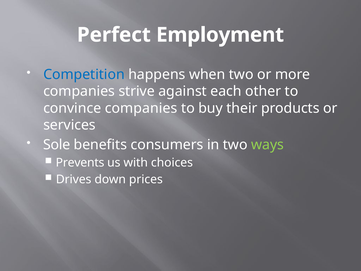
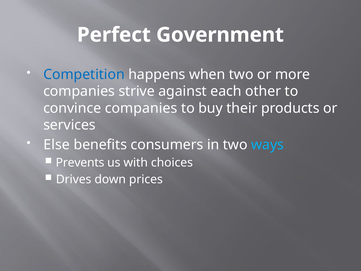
Employment: Employment -> Government
Sole: Sole -> Else
ways colour: light green -> light blue
